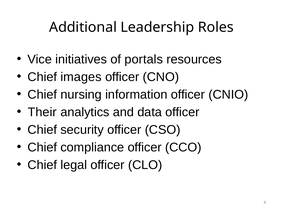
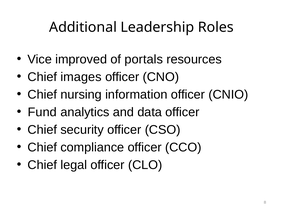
initiatives: initiatives -> improved
Their: Their -> Fund
